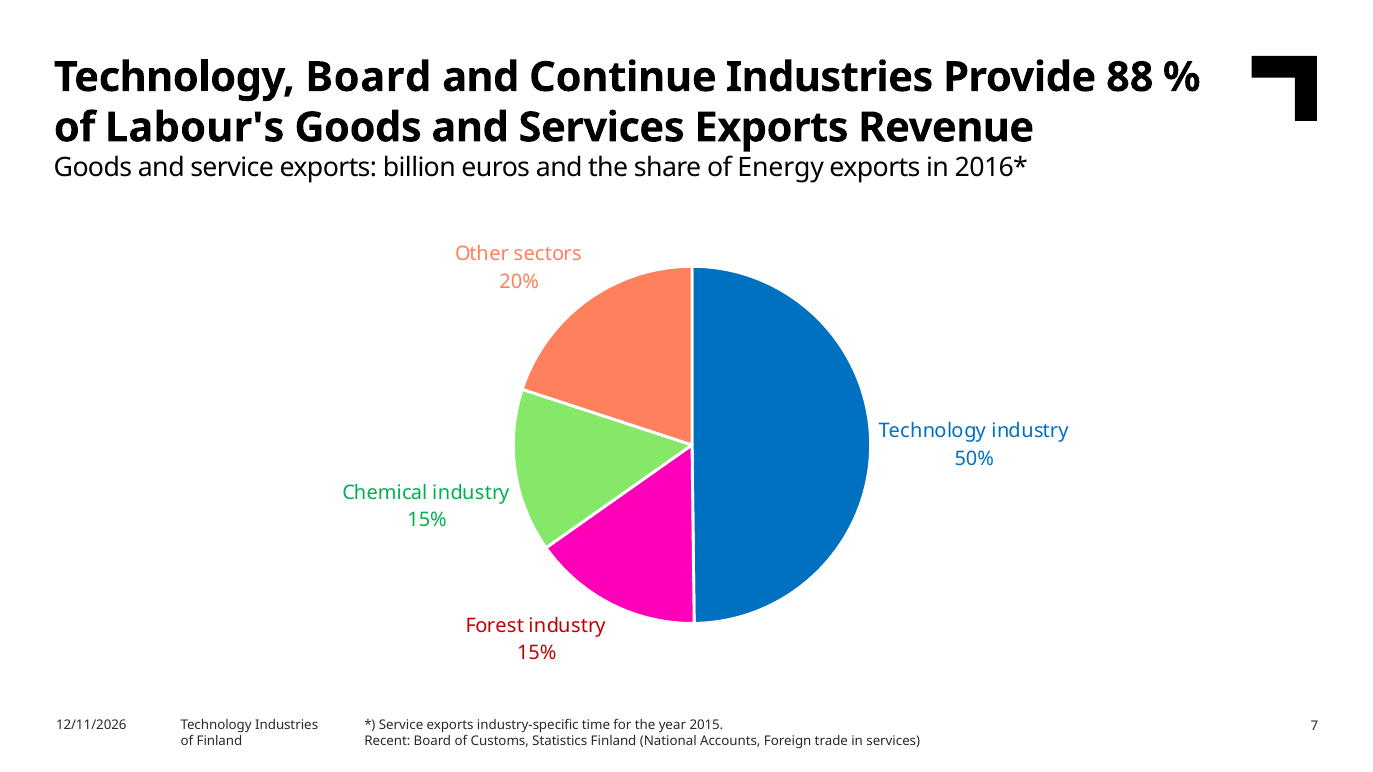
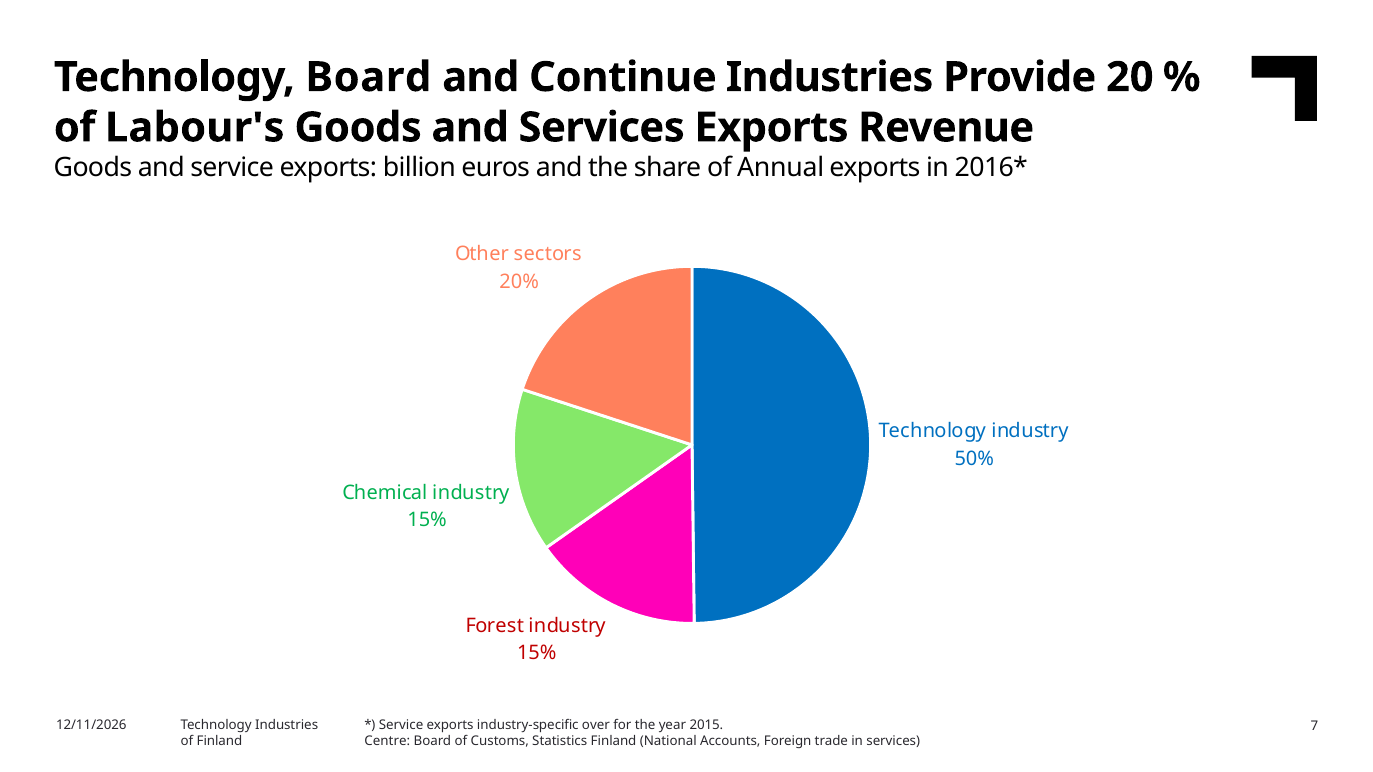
88: 88 -> 20
Energy: Energy -> Annual
time: time -> over
Recent: Recent -> Centre
